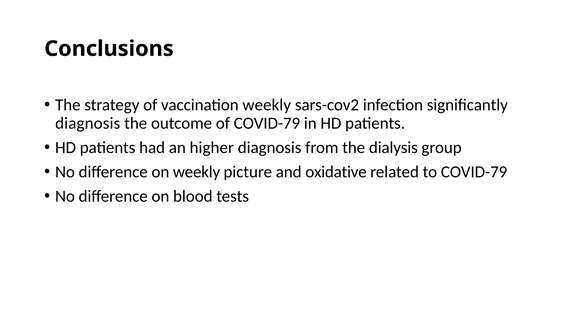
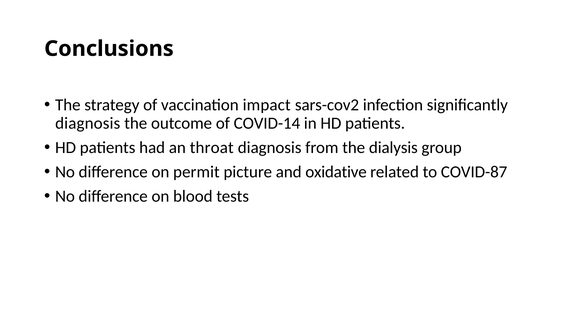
vaccination weekly: weekly -> impact
of COVID-79: COVID-79 -> COVID-14
higher: higher -> throat
on weekly: weekly -> permit
to COVID-79: COVID-79 -> COVID-87
